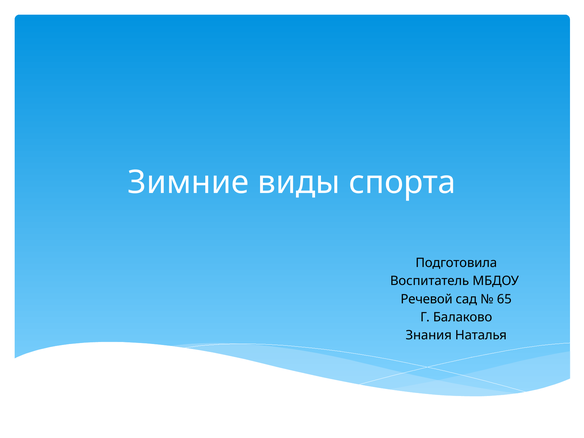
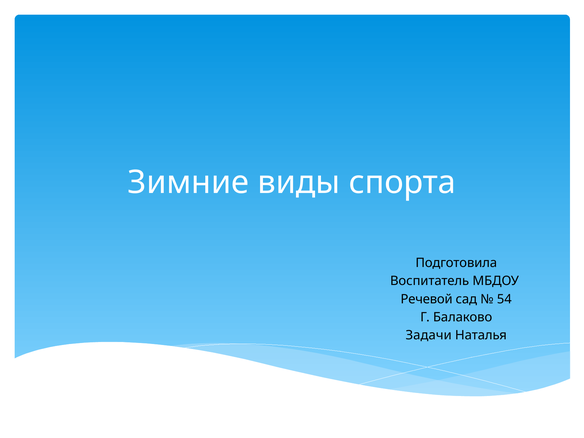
65: 65 -> 54
Знания: Знания -> Задачи
